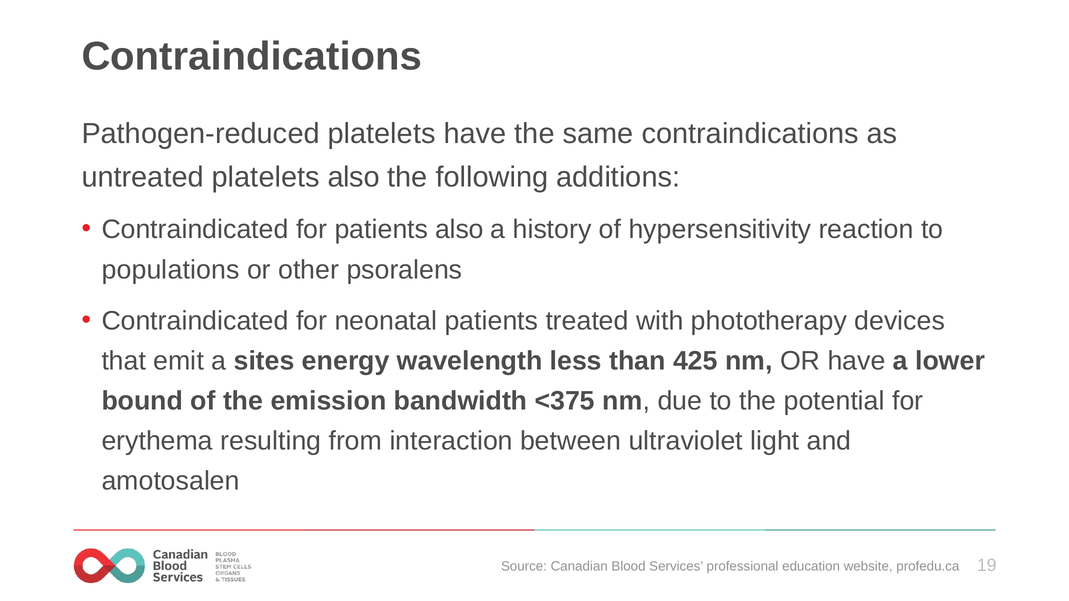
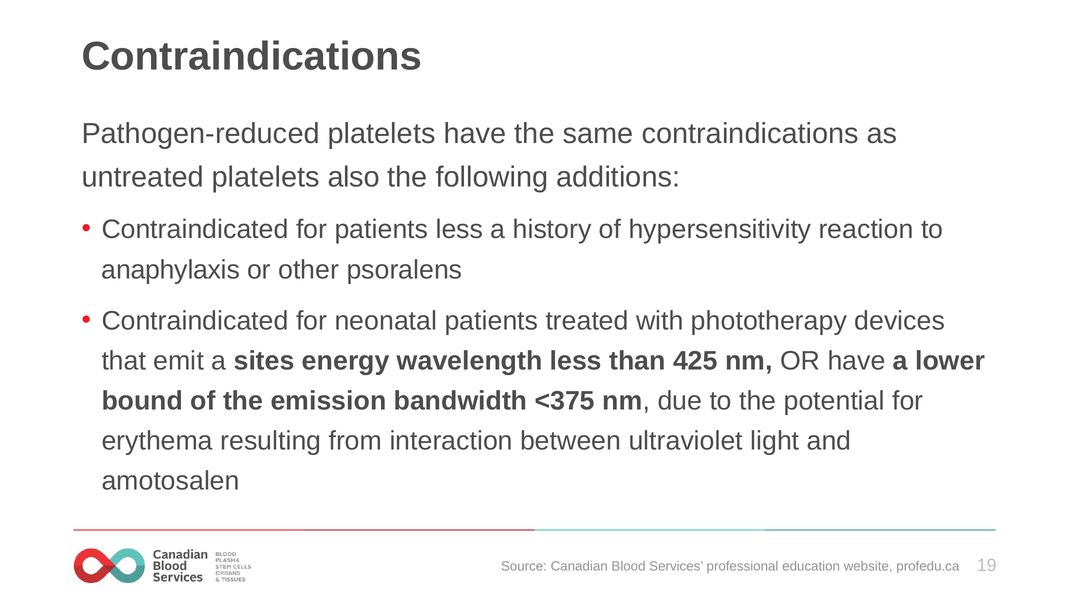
patients also: also -> less
populations: populations -> anaphylaxis
